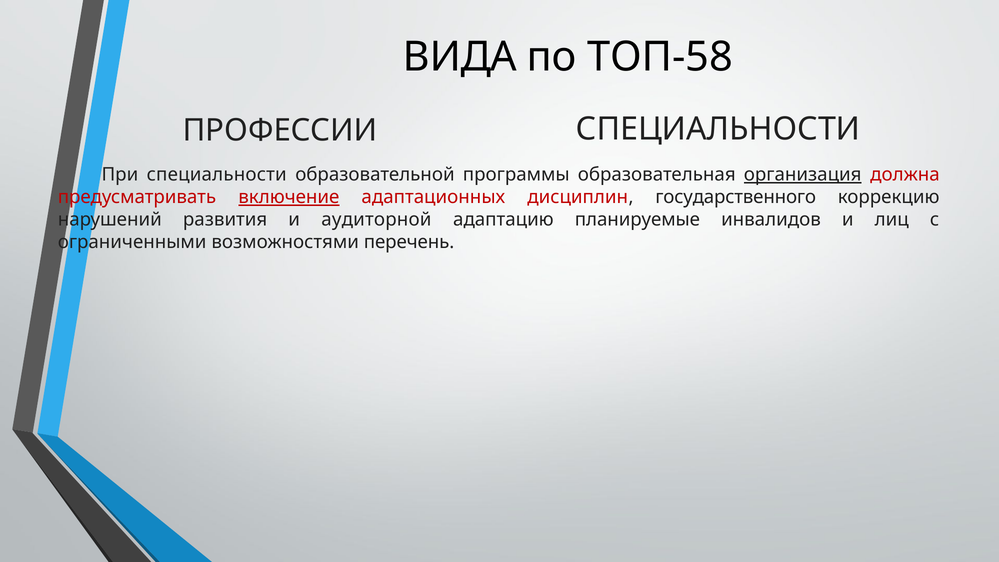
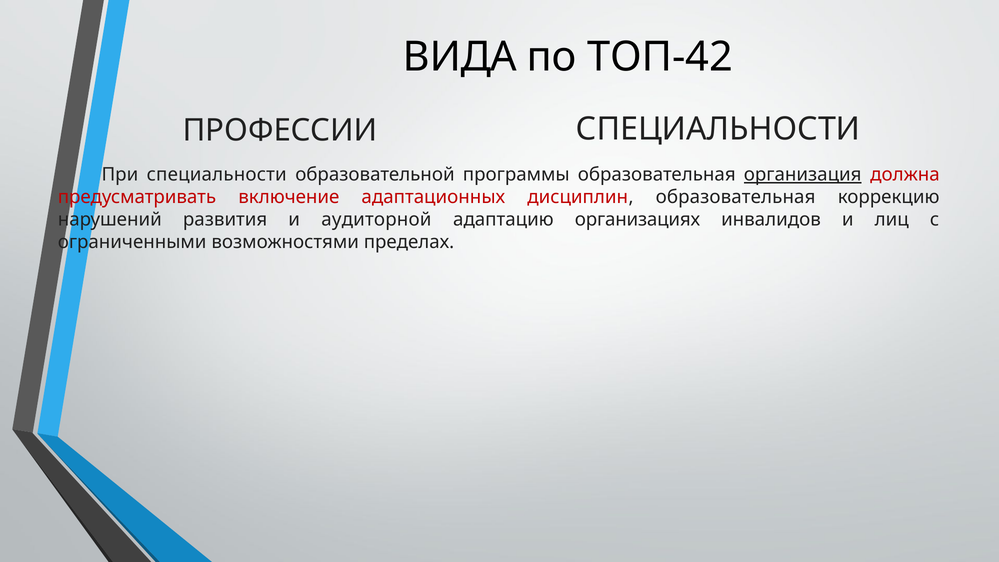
ТОП-58: ТОП-58 -> ТОП-42
включение underline: present -> none
дисциплин государственного: государственного -> образовательная
планируемые: планируемые -> организациях
перечень: перечень -> пределах
